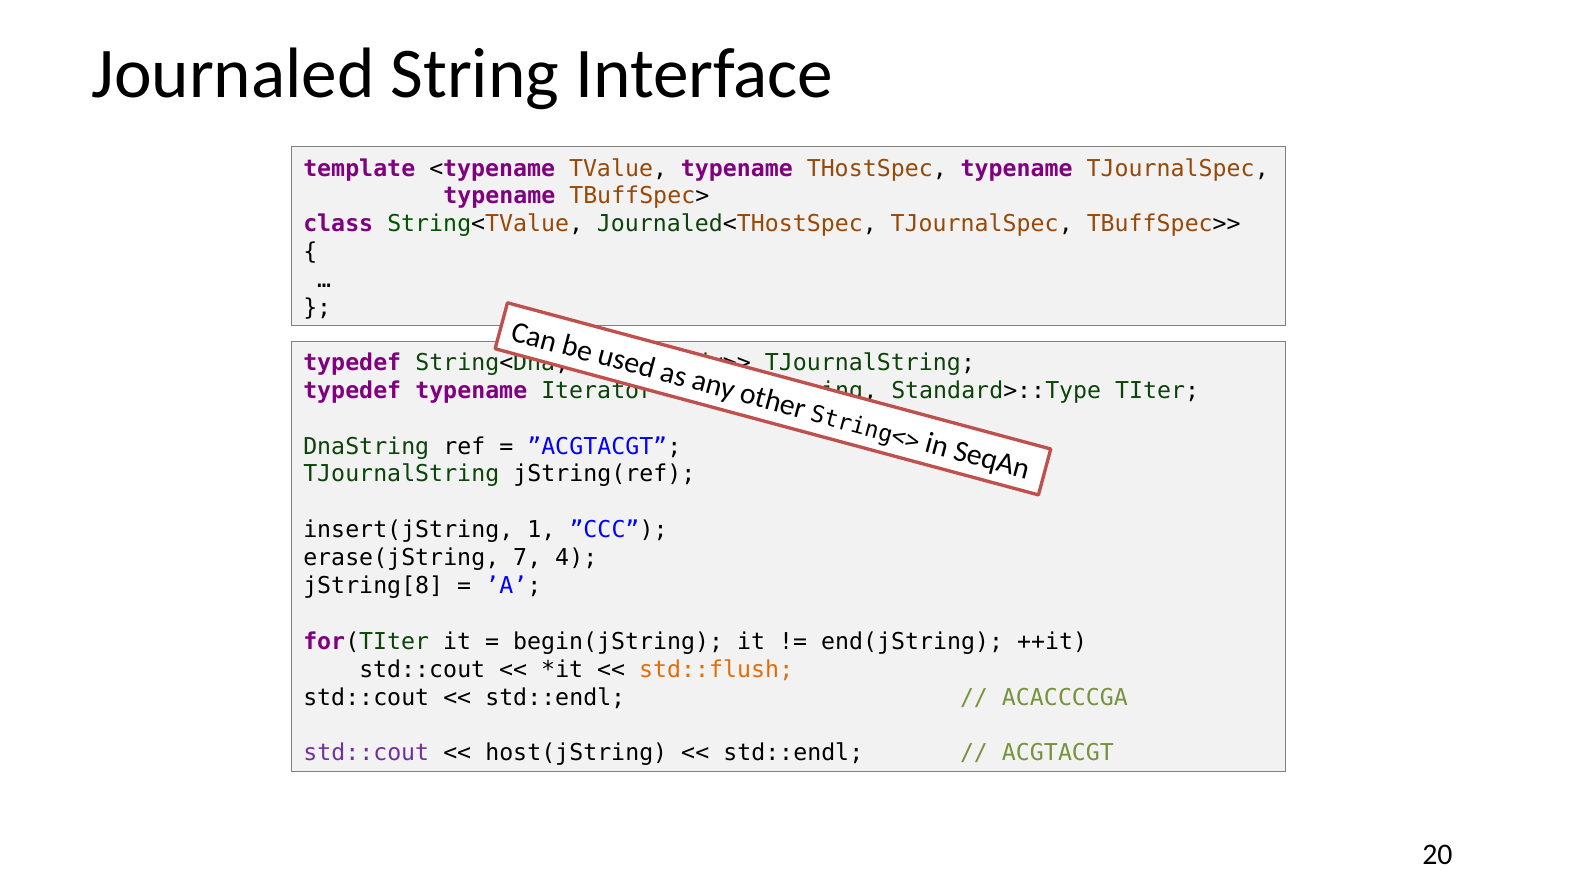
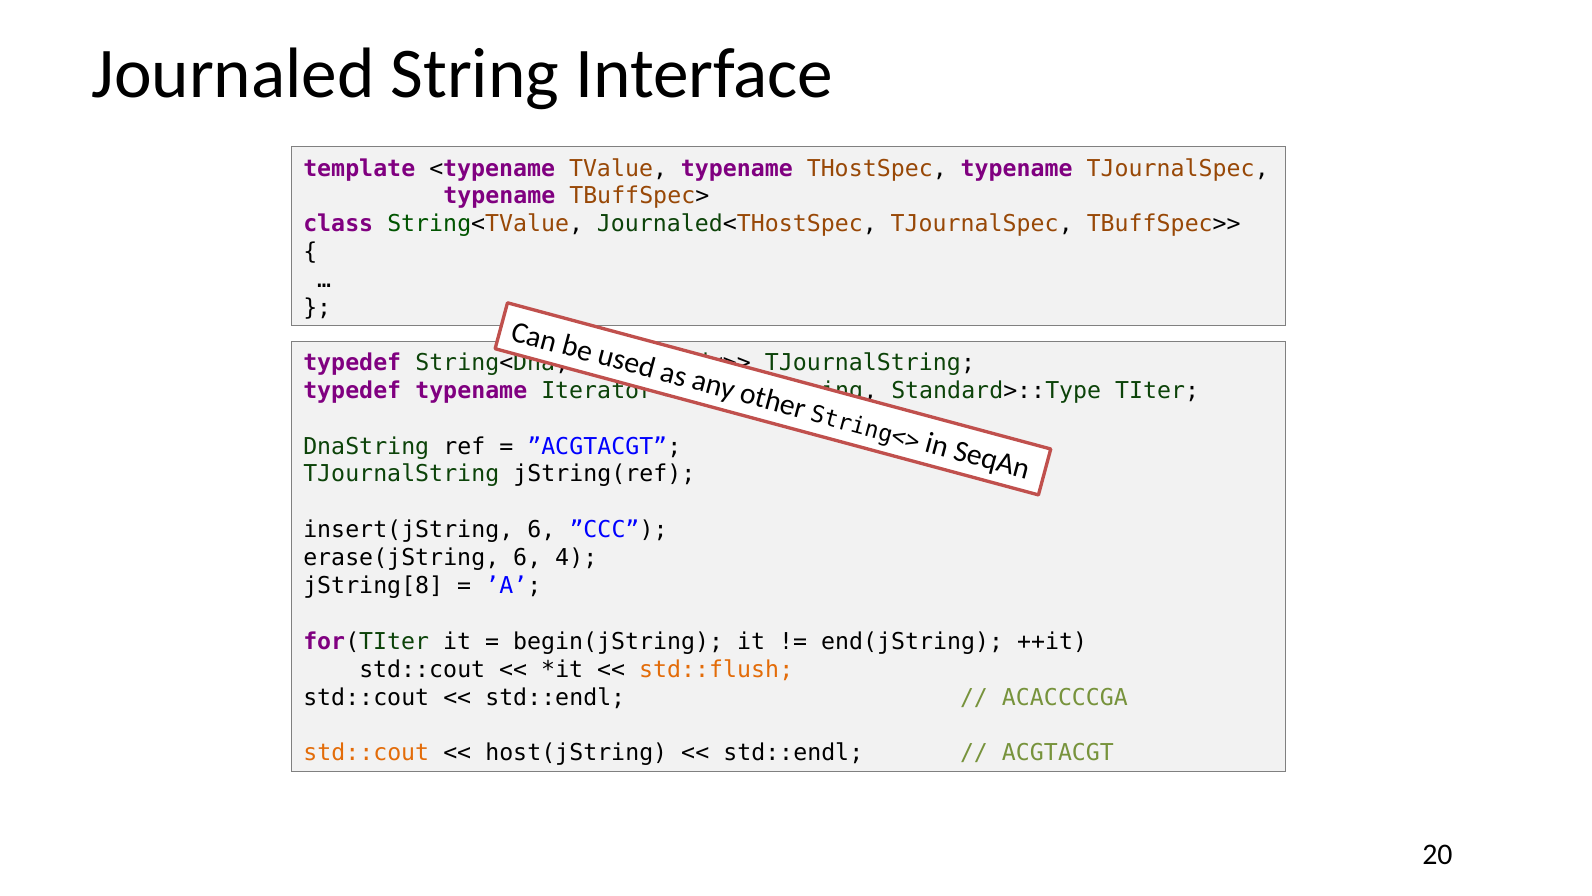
insert(jString 1: 1 -> 6
erase(jString 7: 7 -> 6
std::cout at (366, 753) colour: purple -> orange
